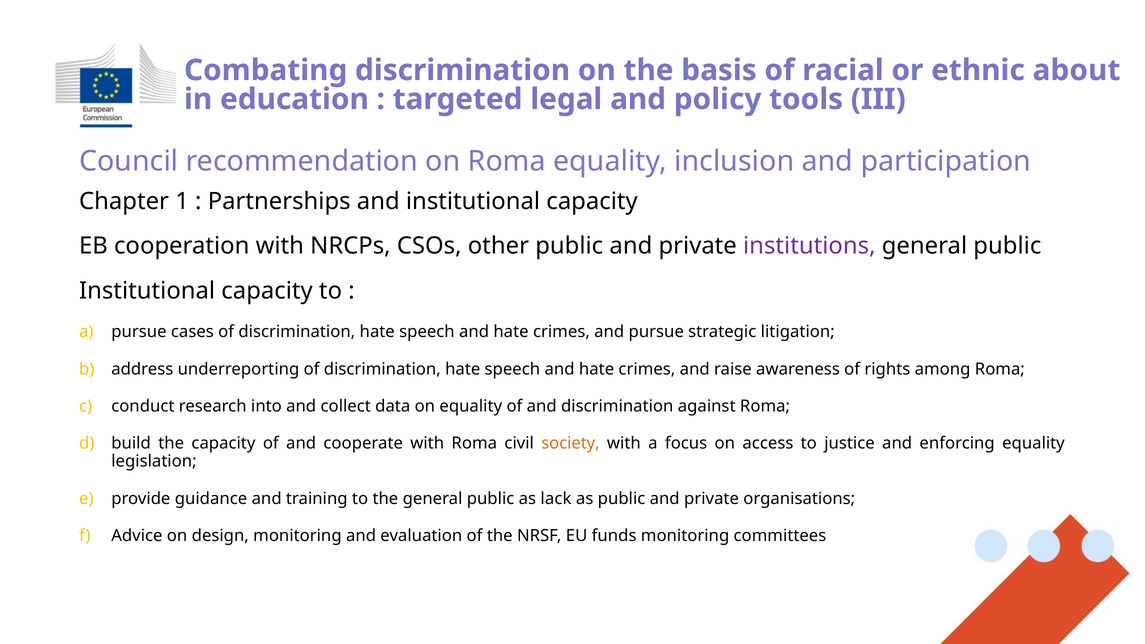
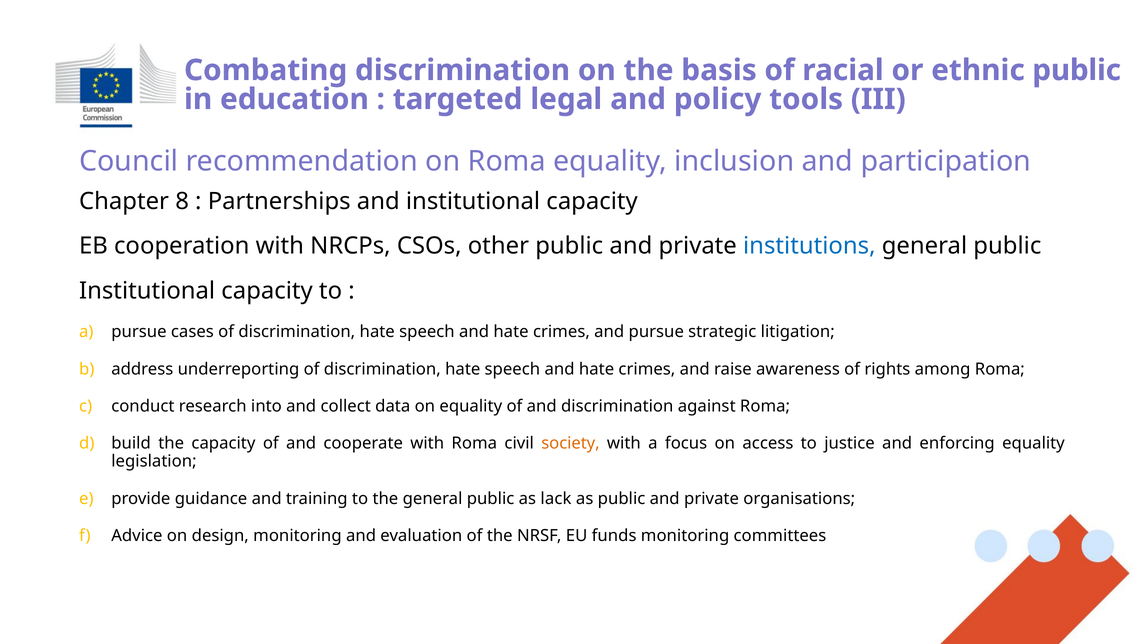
ethnic about: about -> public
1: 1 -> 8
institutions colour: purple -> blue
